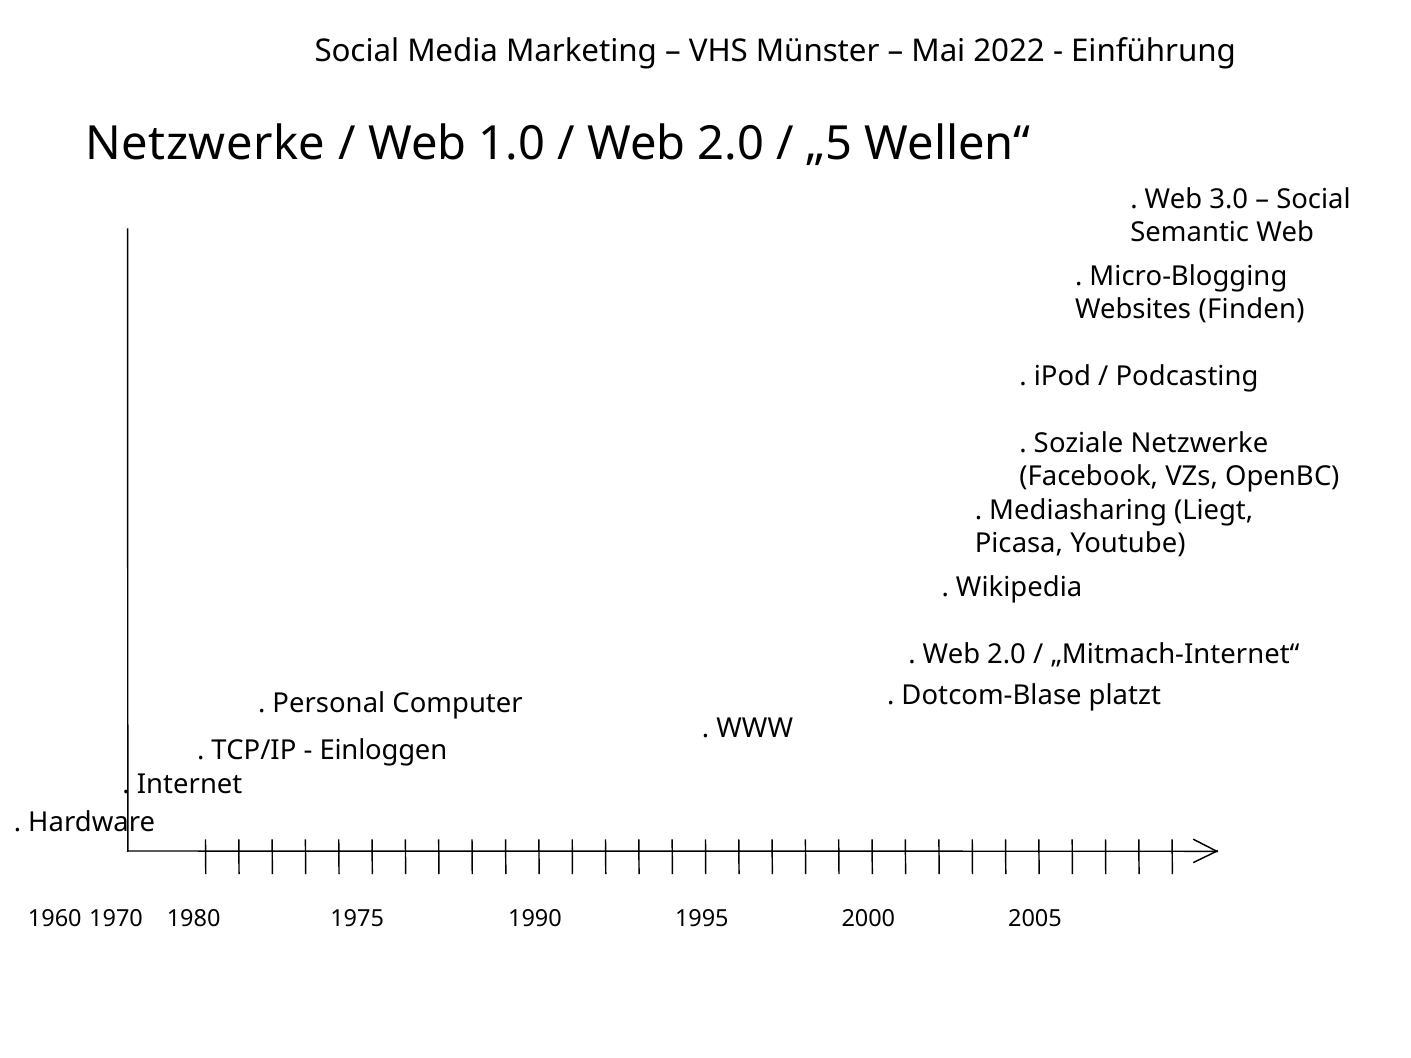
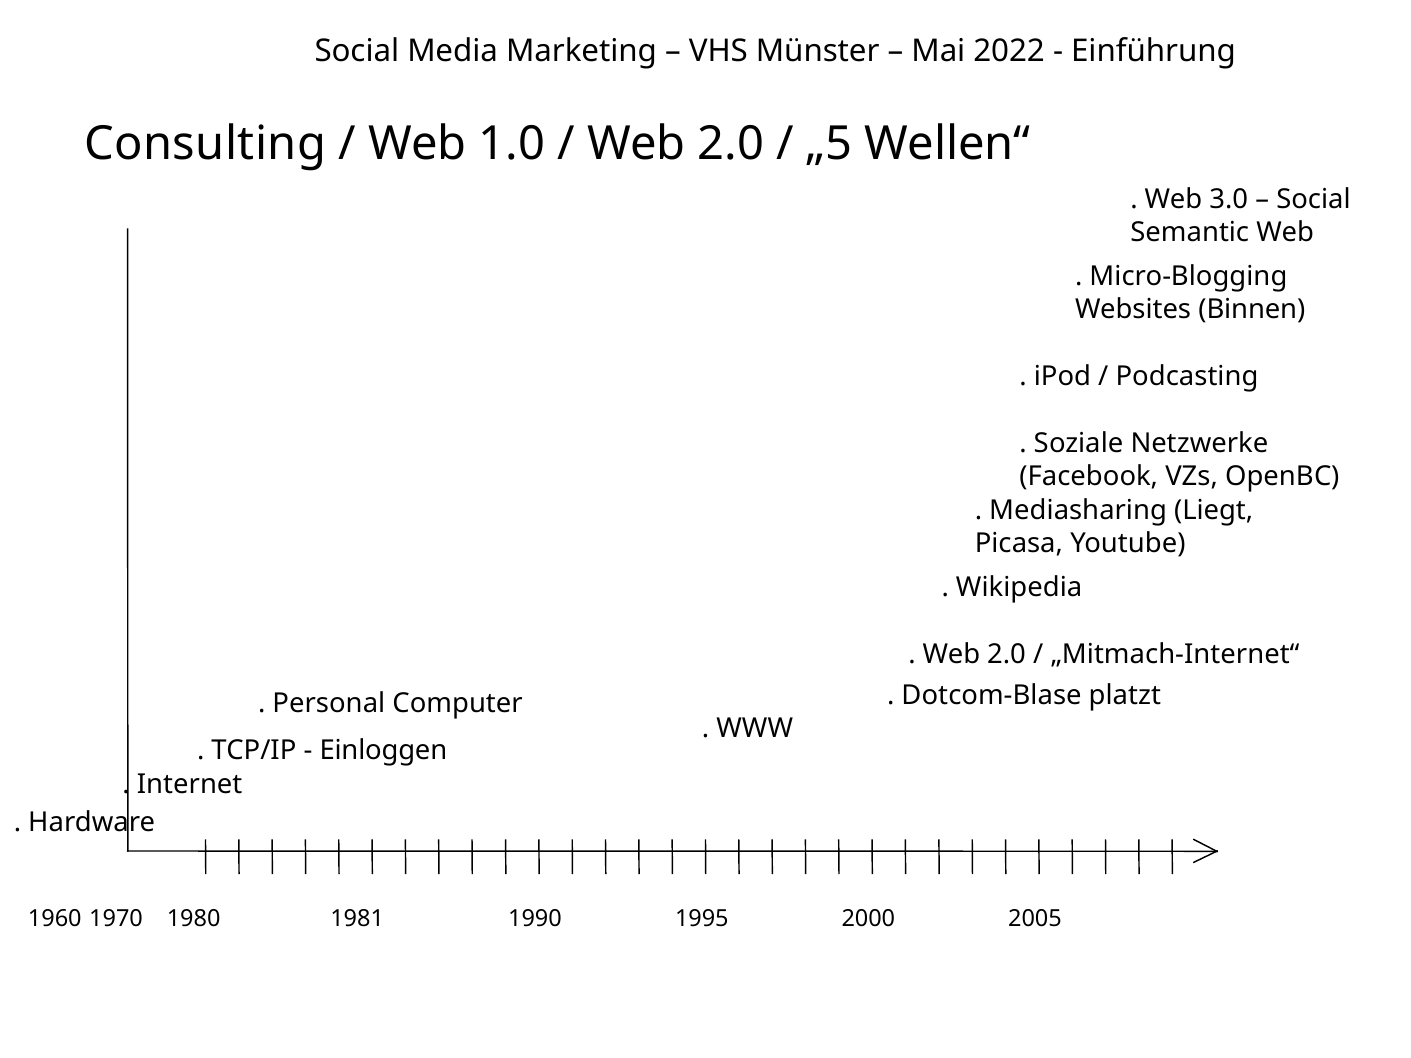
Netzwerke at (205, 144): Netzwerke -> Consulting
Finden: Finden -> Binnen
1975: 1975 -> 1981
